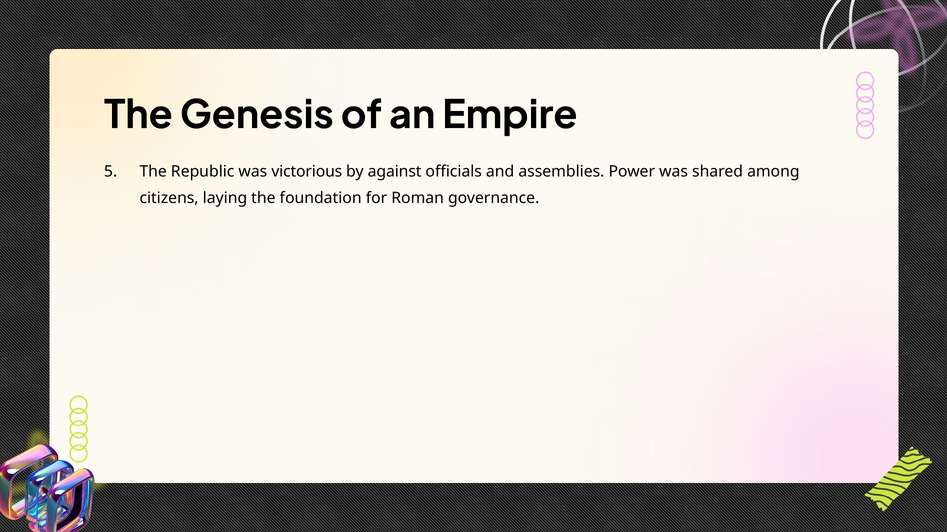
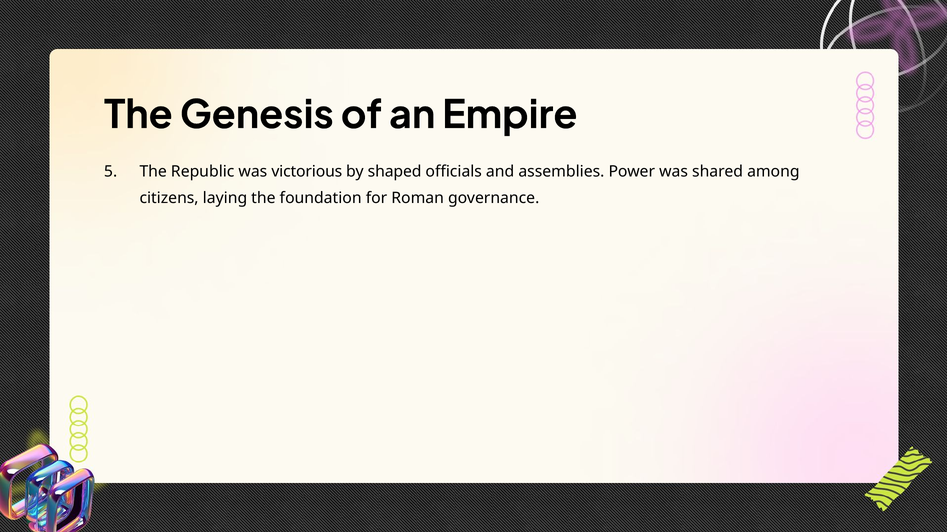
against: against -> shaped
